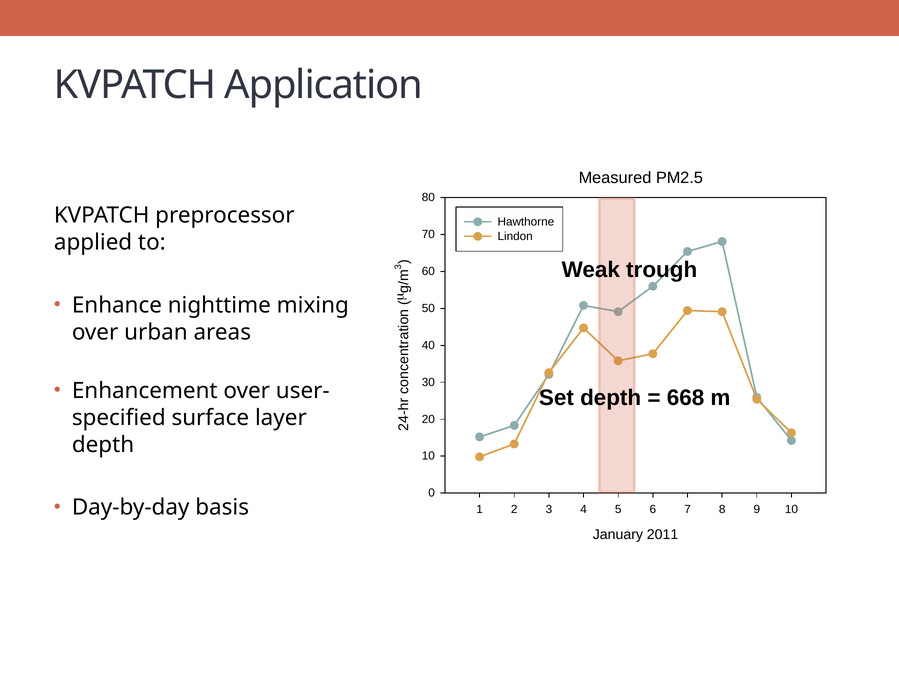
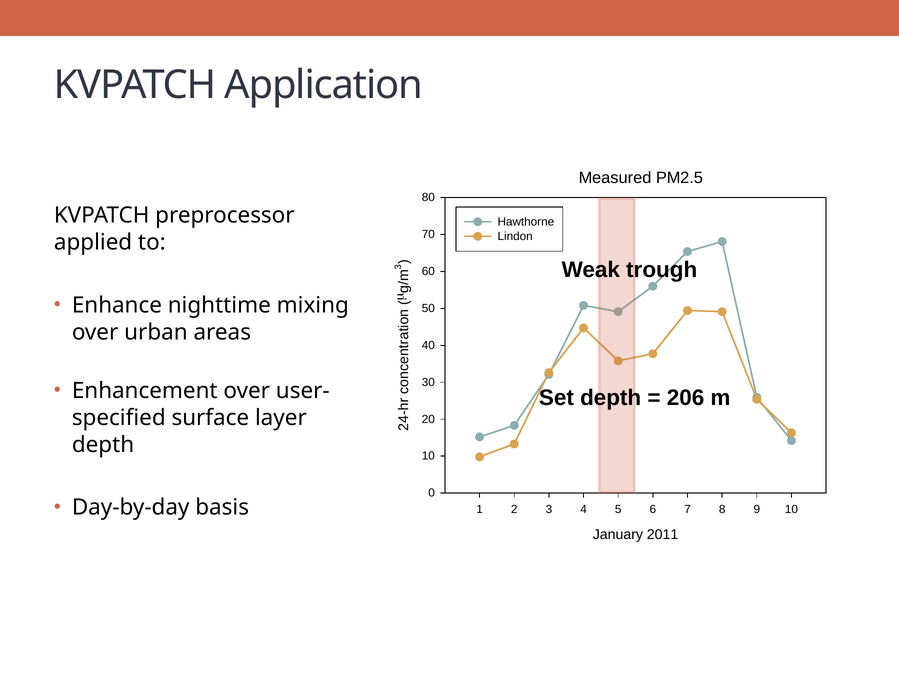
668: 668 -> 206
